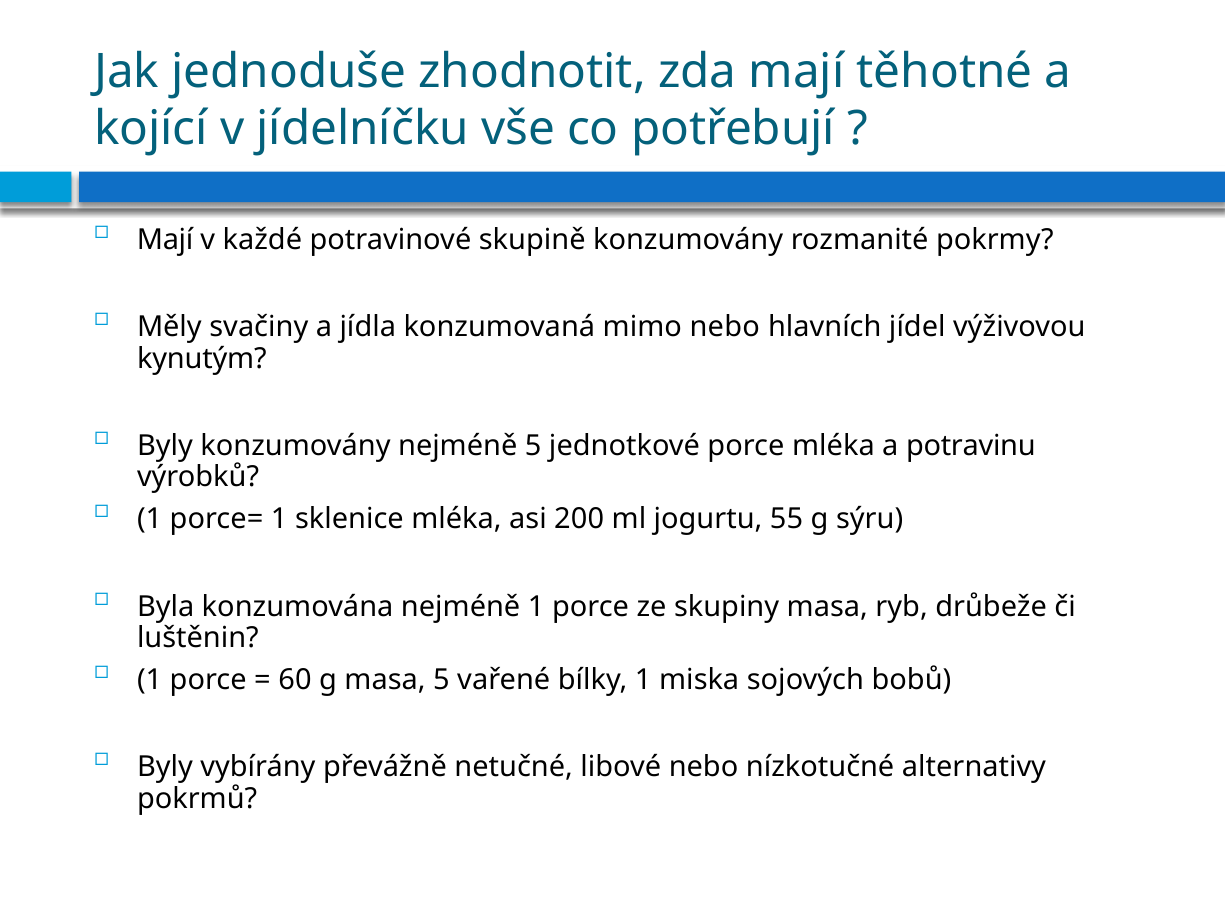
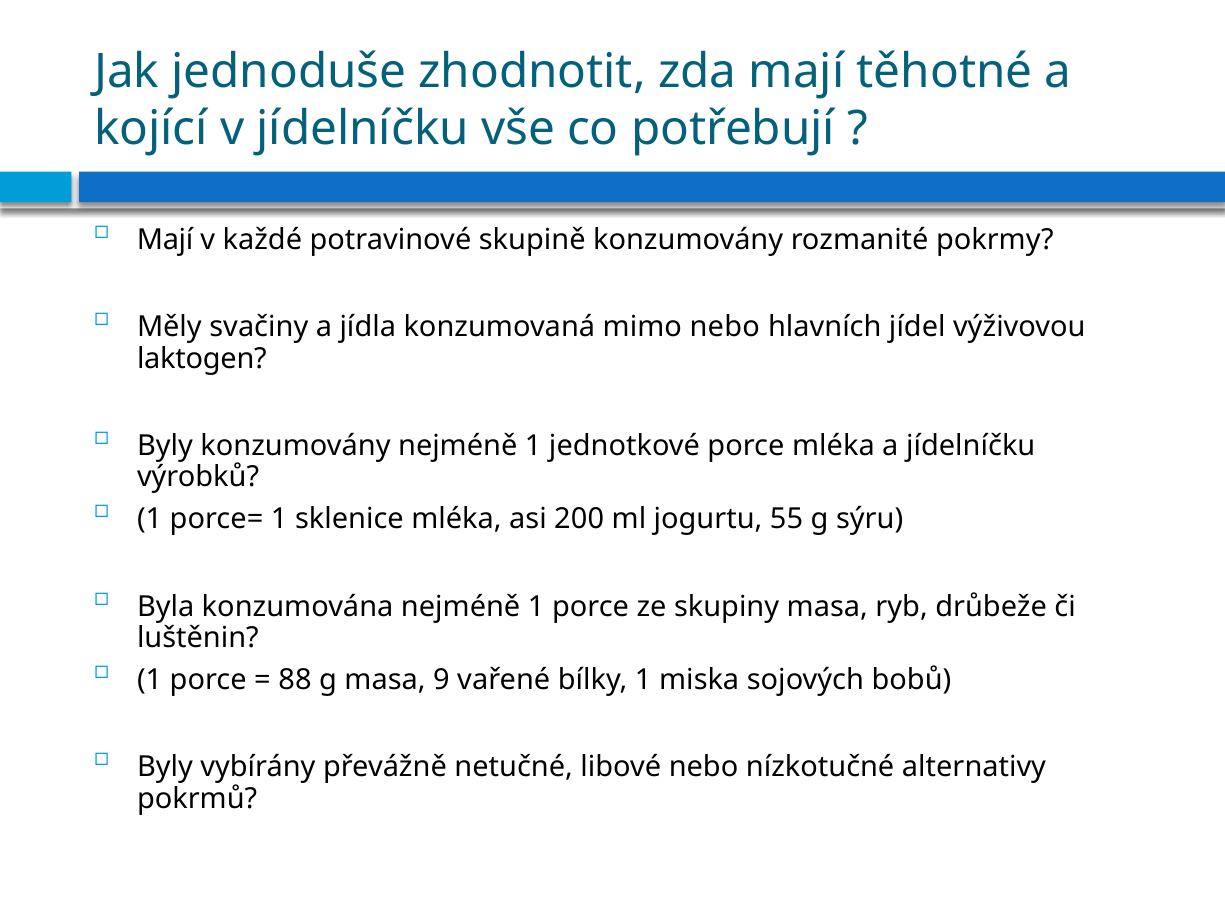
kynutým: kynutým -> laktogen
konzumovány nejméně 5: 5 -> 1
a potravinu: potravinu -> jídelníčku
60: 60 -> 88
masa 5: 5 -> 9
